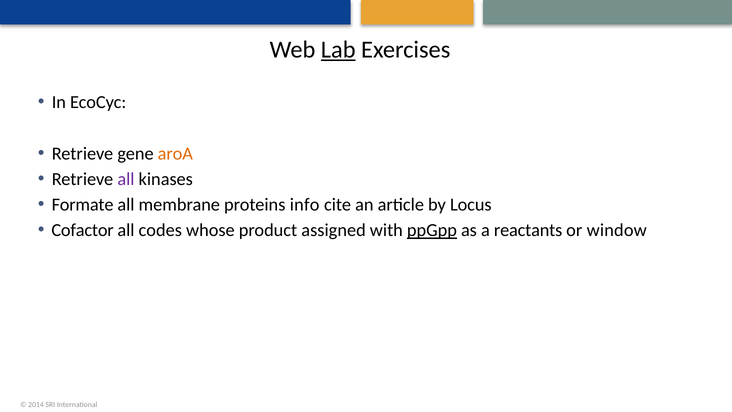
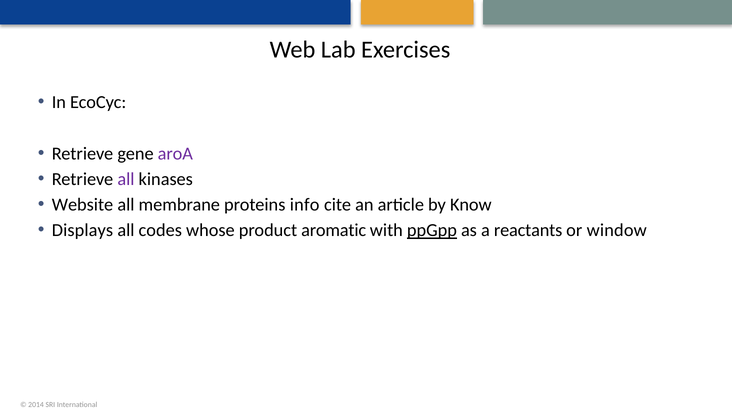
Lab underline: present -> none
aroA colour: orange -> purple
Formate: Formate -> Website
Locus: Locus -> Know
Cofactor: Cofactor -> Displays
assigned: assigned -> aromatic
